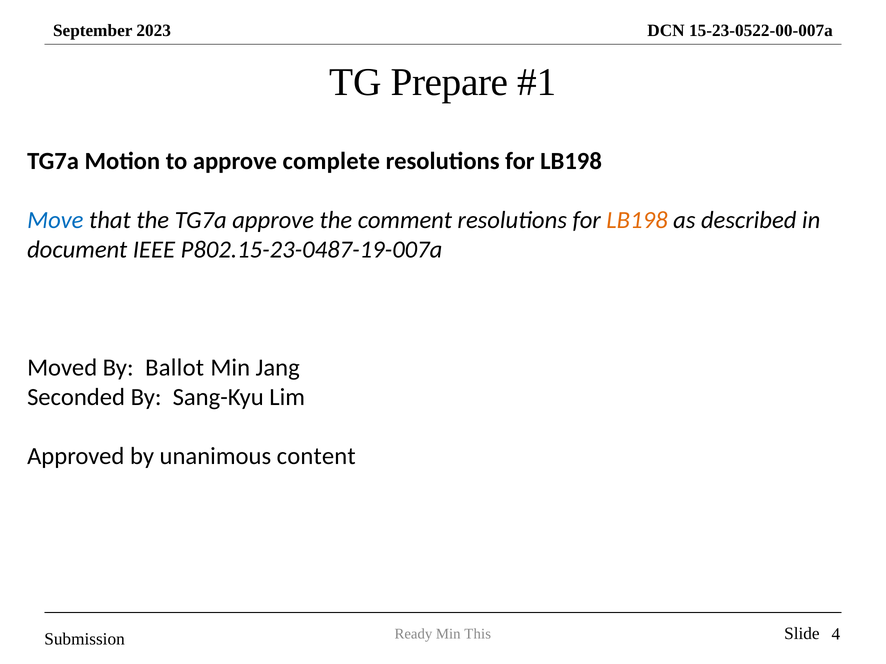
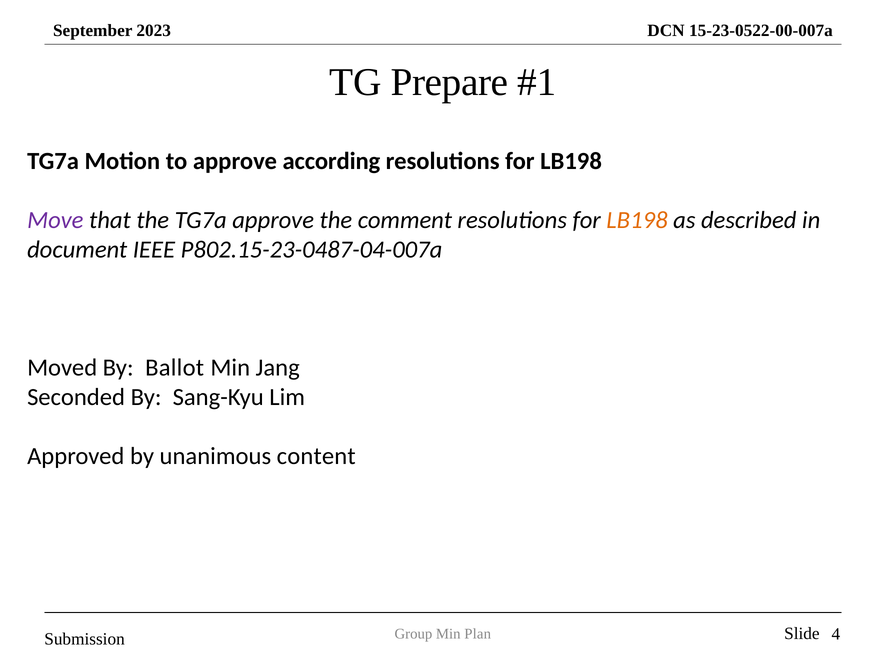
complete: complete -> according
Move colour: blue -> purple
P802.15-23-0487-19-007a: P802.15-23-0487-19-007a -> P802.15-23-0487-04-007a
Ready: Ready -> Group
This: This -> Plan
